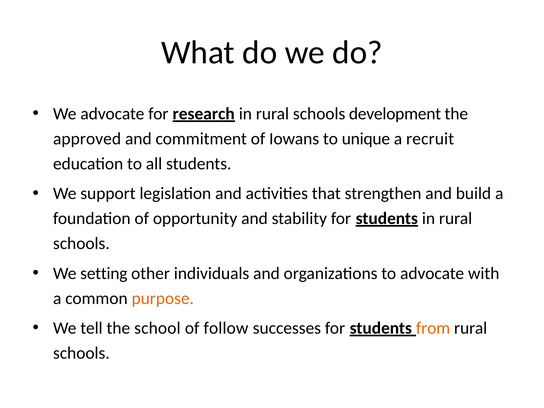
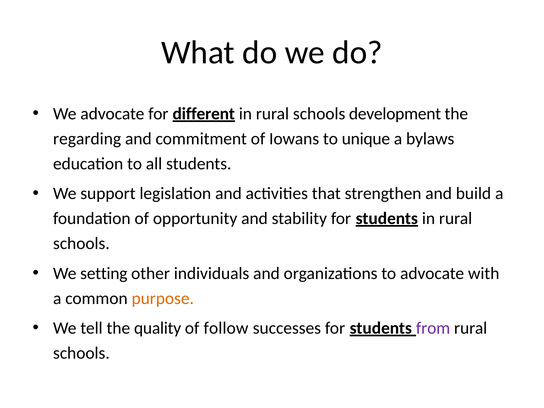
research: research -> different
approved: approved -> regarding
recruit: recruit -> bylaws
school: school -> quality
from colour: orange -> purple
